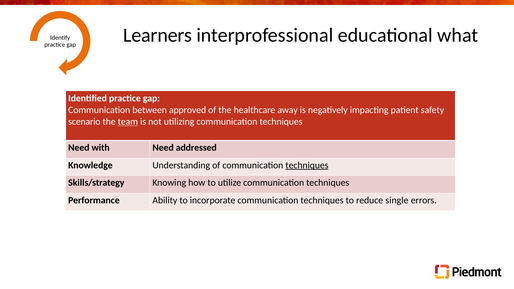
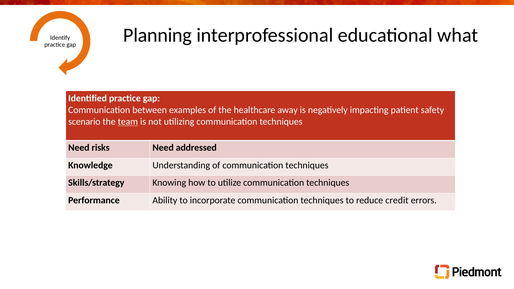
Learners: Learners -> Planning
approved: approved -> examples
with: with -> risks
techniques at (307, 165) underline: present -> none
single: single -> credit
